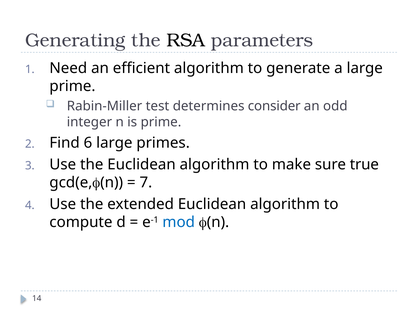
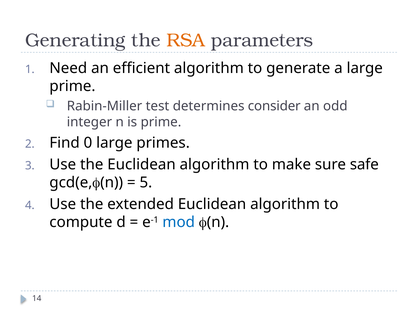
RSA colour: black -> orange
6: 6 -> 0
true: true -> safe
7: 7 -> 5
